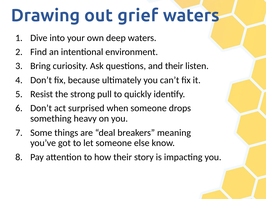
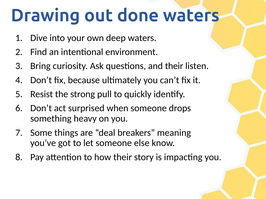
grief: grief -> done
